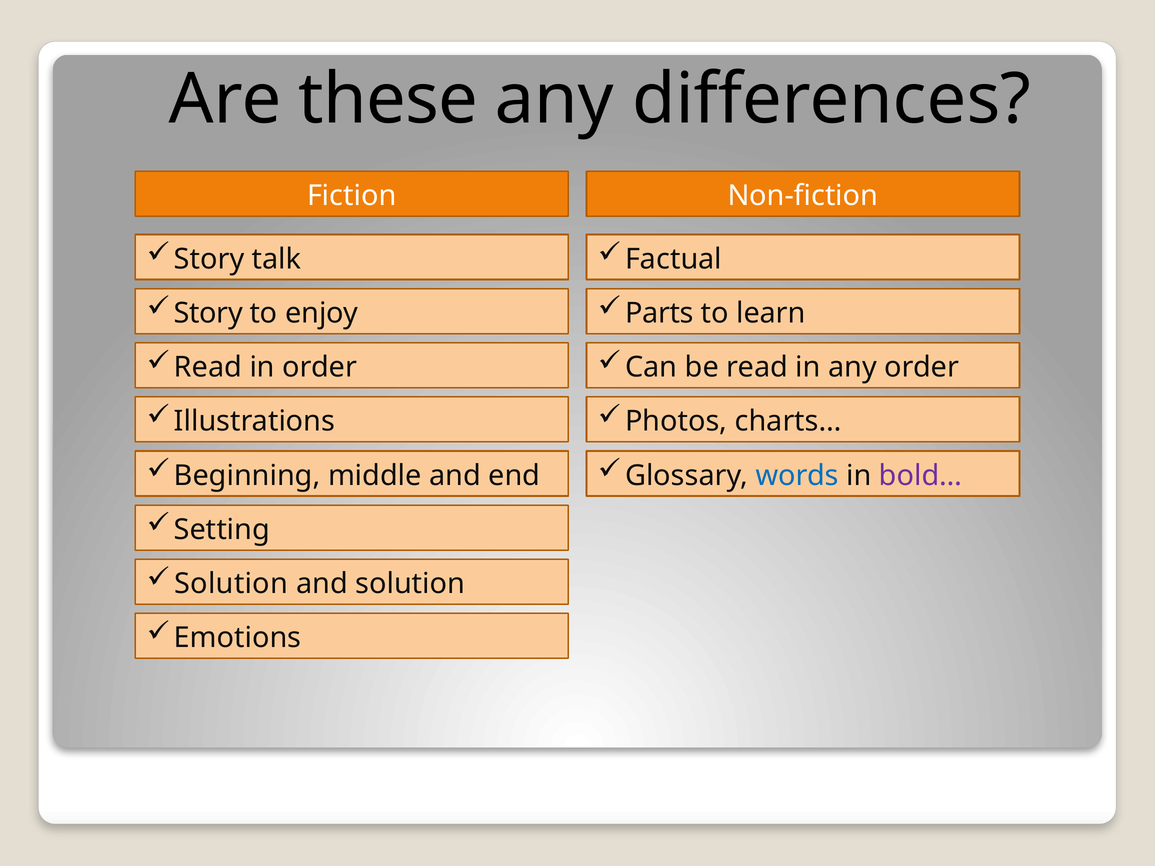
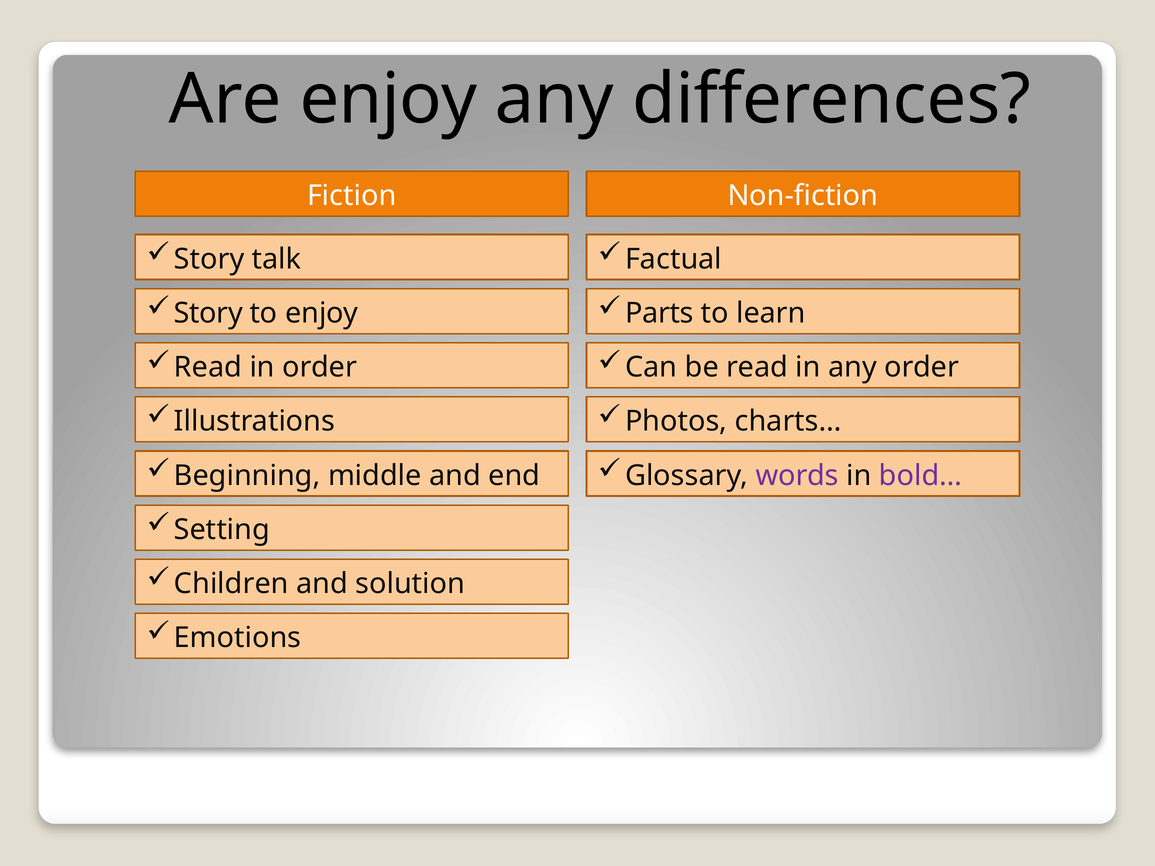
Are these: these -> enjoy
words colour: blue -> purple
Solution at (231, 584): Solution -> Children
